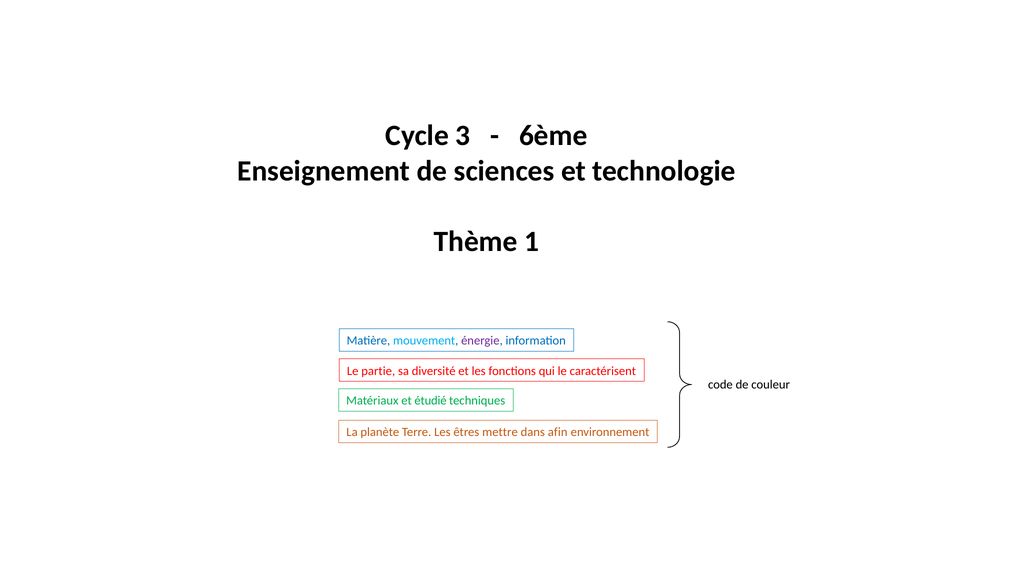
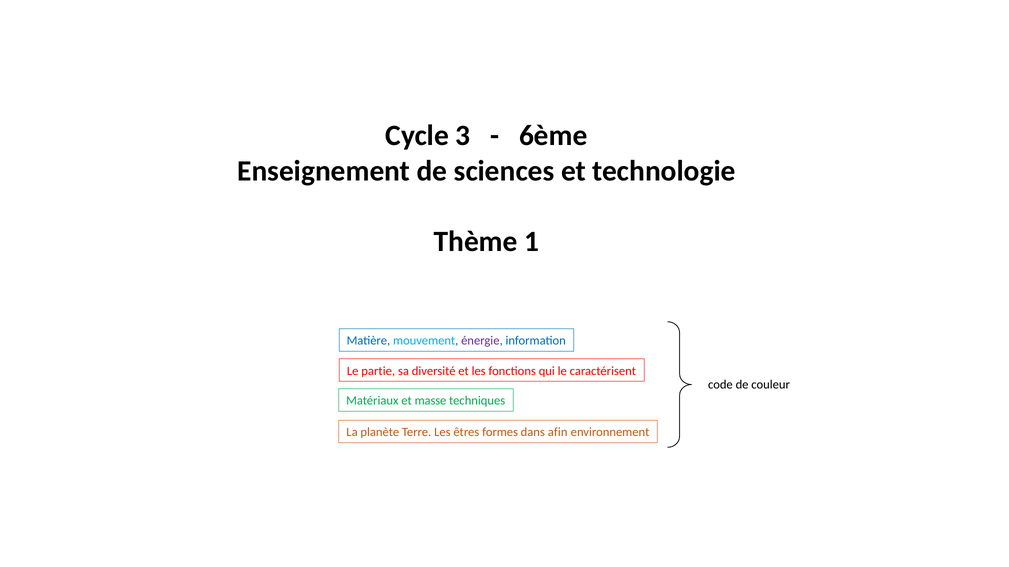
étudié: étudié -> masse
mettre: mettre -> formes
